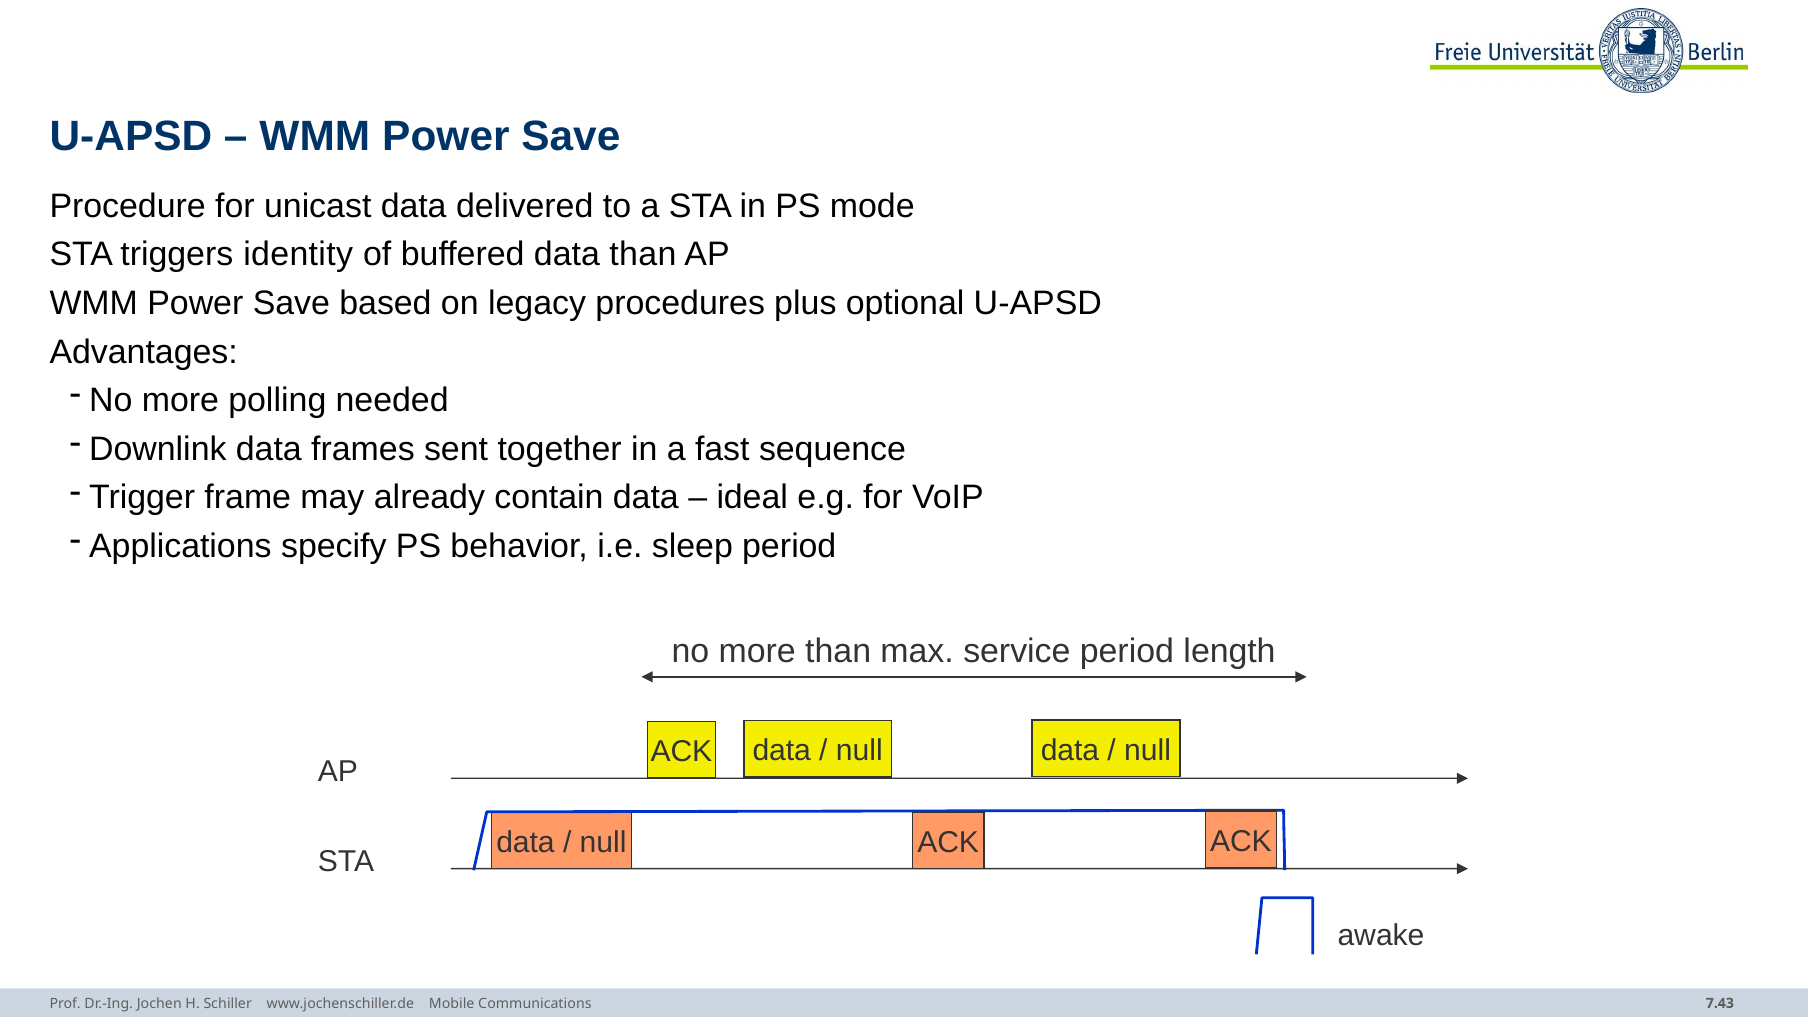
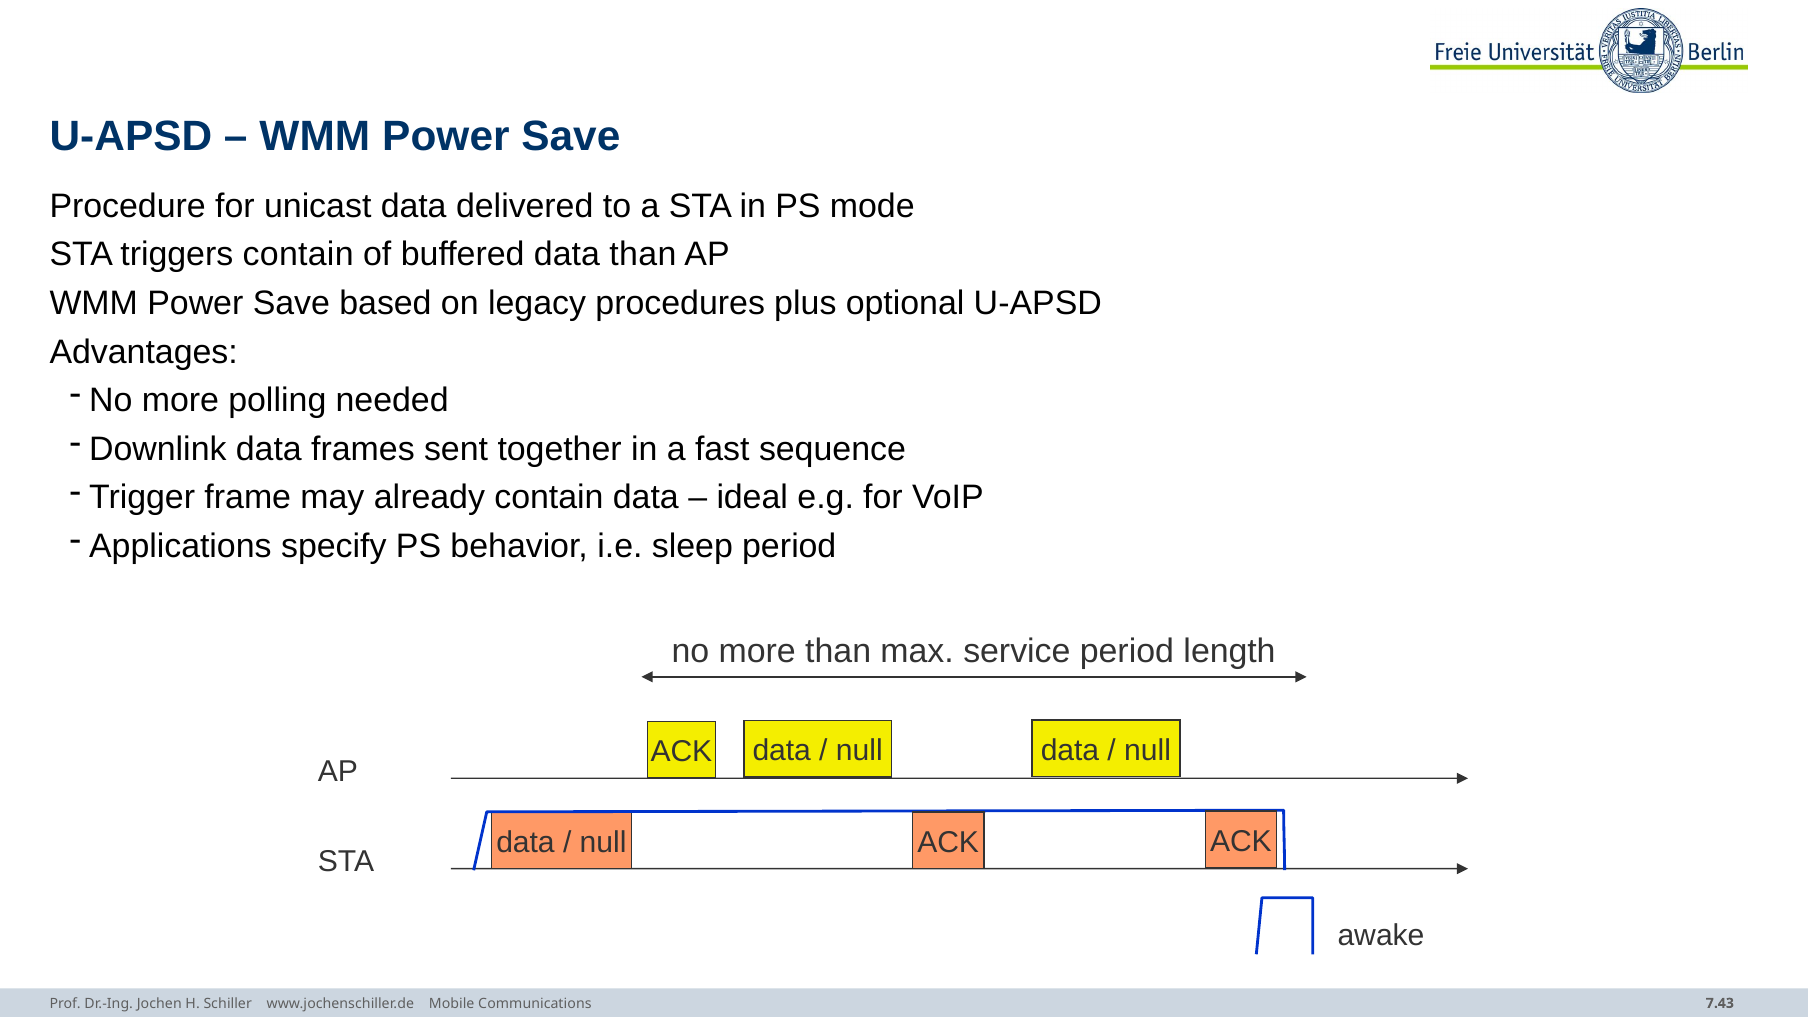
triggers identity: identity -> contain
